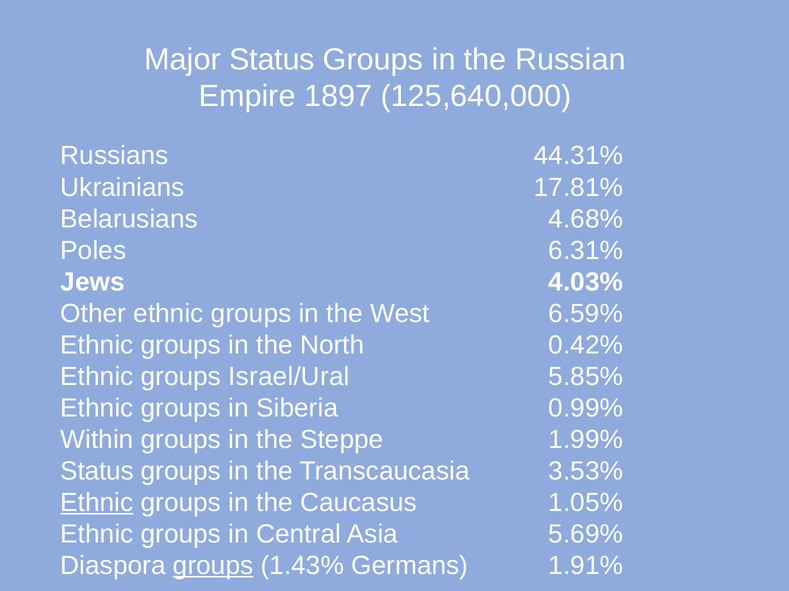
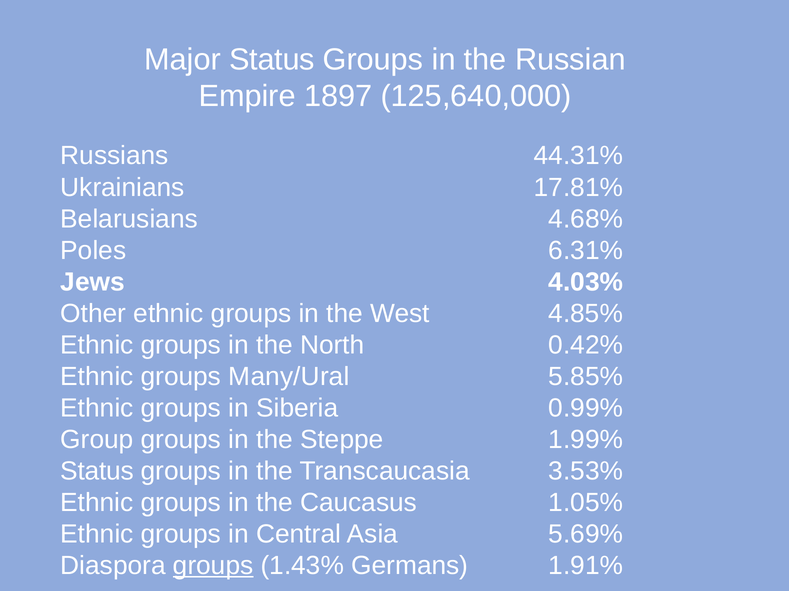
6.59%: 6.59% -> 4.85%
Israel/Ural: Israel/Ural -> Many/Ural
Within: Within -> Group
Ethnic at (97, 503) underline: present -> none
